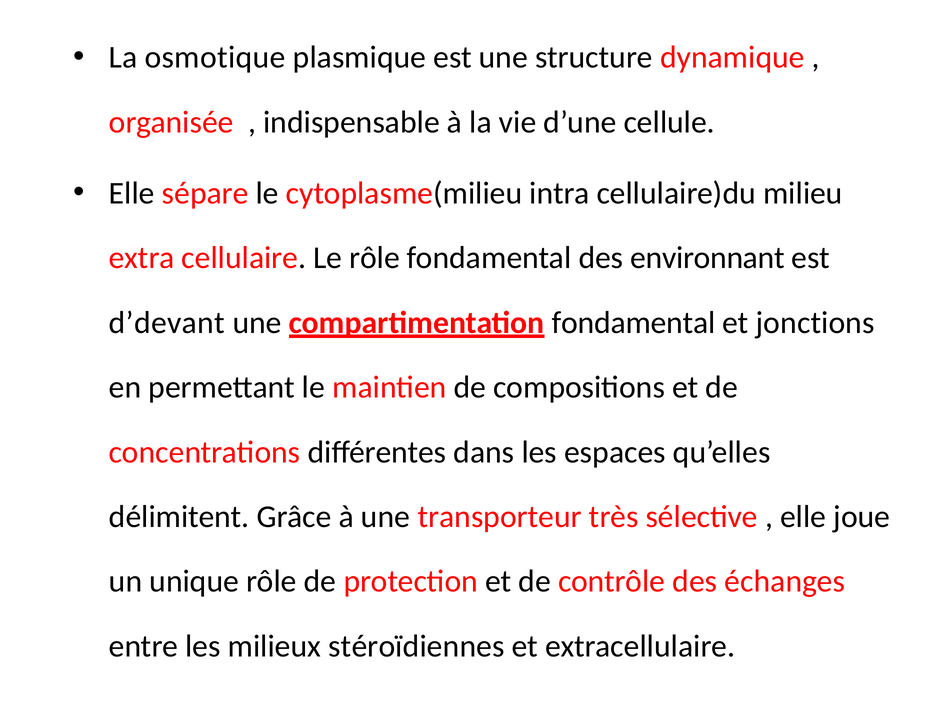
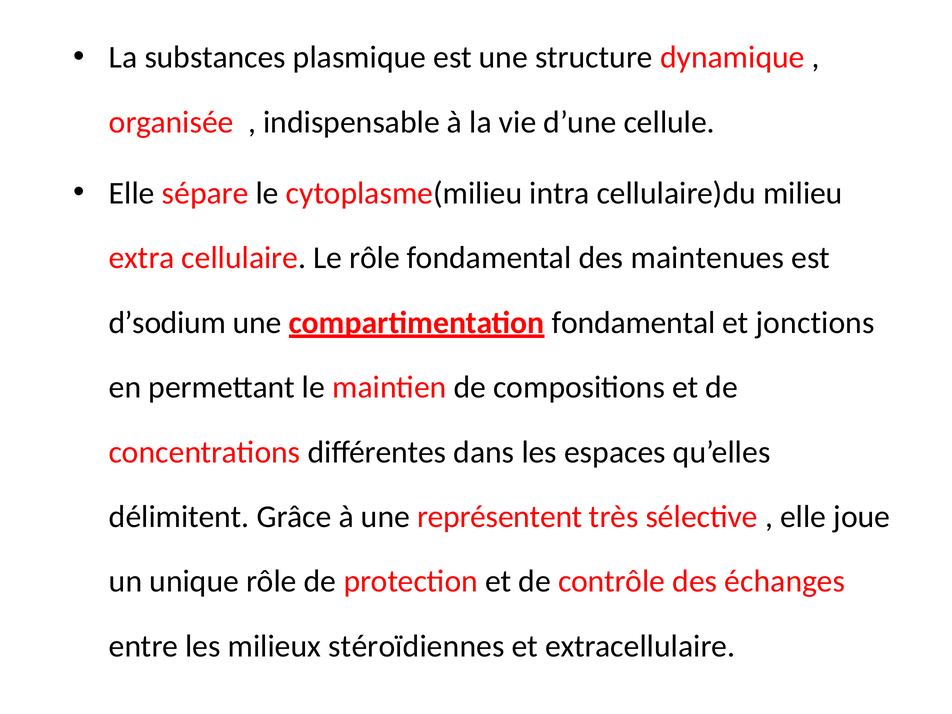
osmotique: osmotique -> substances
environnant: environnant -> maintenues
d’devant: d’devant -> d’sodium
transporteur: transporteur -> représentent
